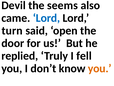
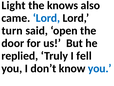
Devil: Devil -> Light
seems: seems -> knows
you at (100, 68) colour: orange -> blue
